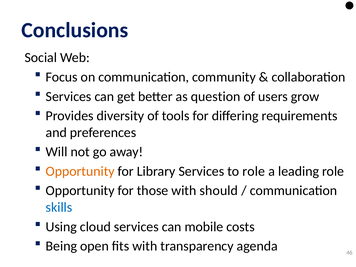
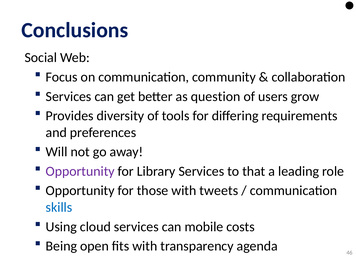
Opportunity at (80, 171) colour: orange -> purple
to role: role -> that
should: should -> tweets
